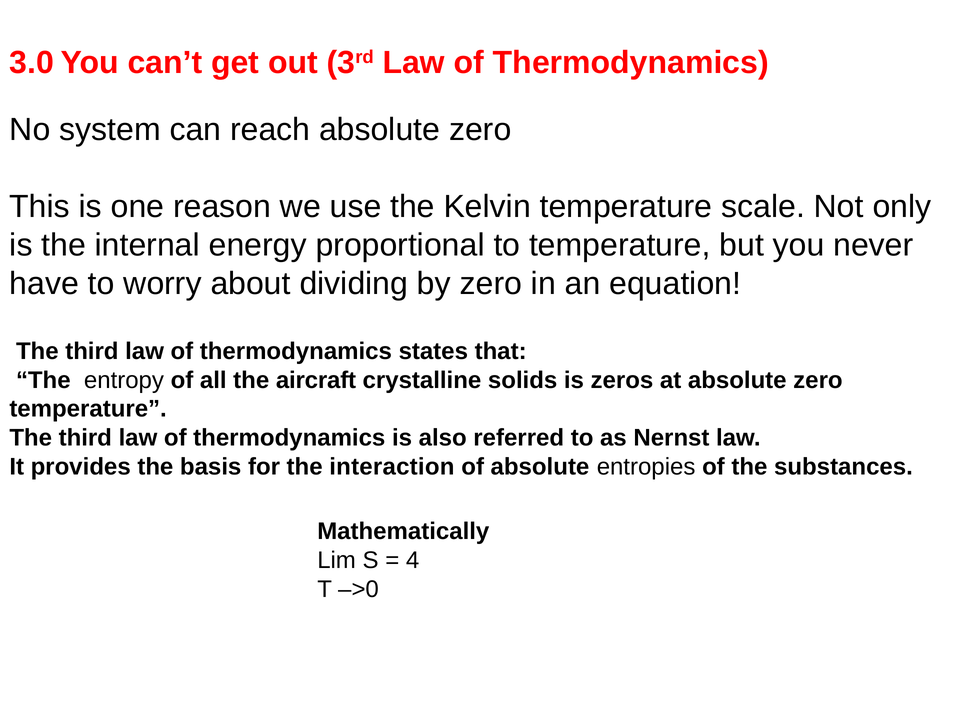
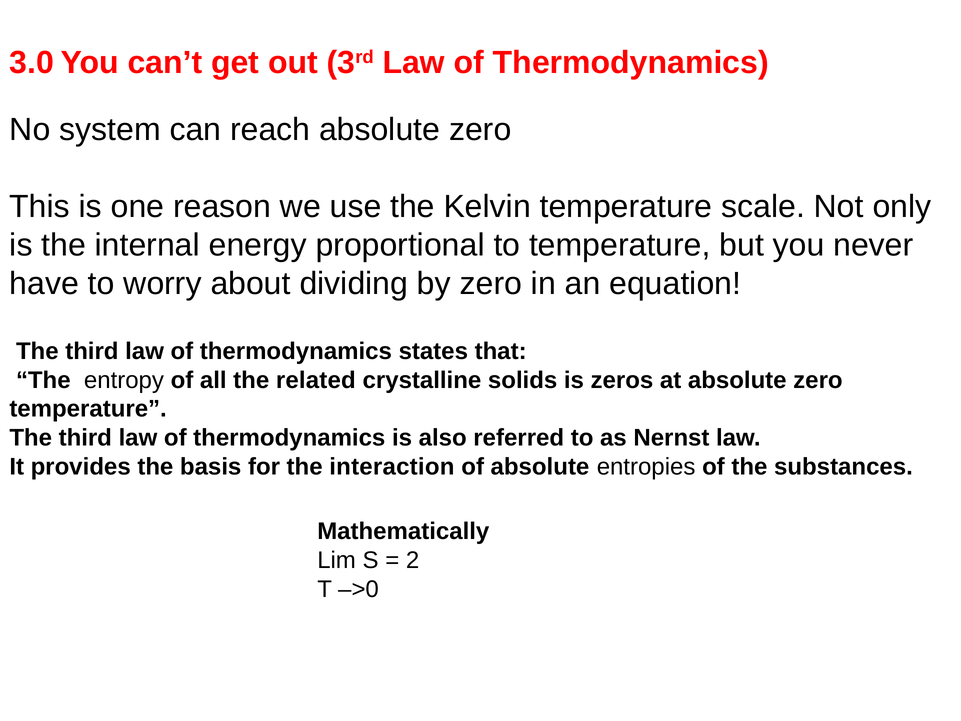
aircraft: aircraft -> related
4: 4 -> 2
